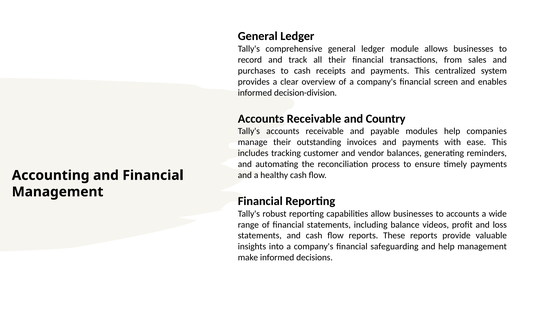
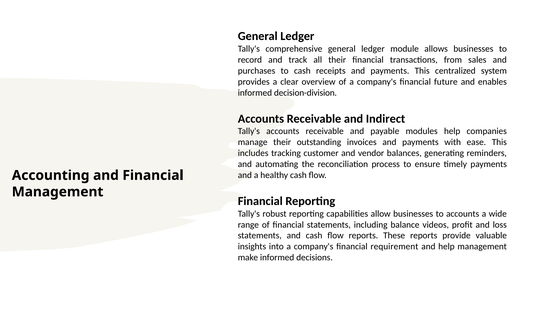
screen: screen -> future
Country: Country -> Indirect
safeguarding: safeguarding -> requirement
